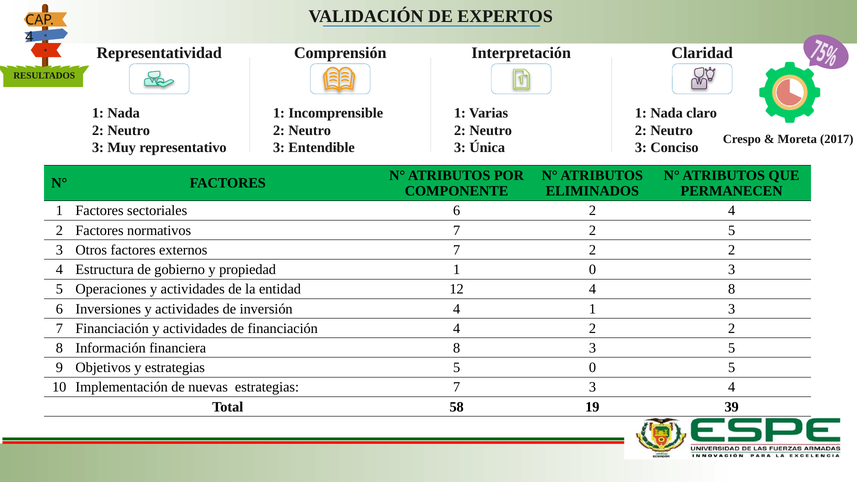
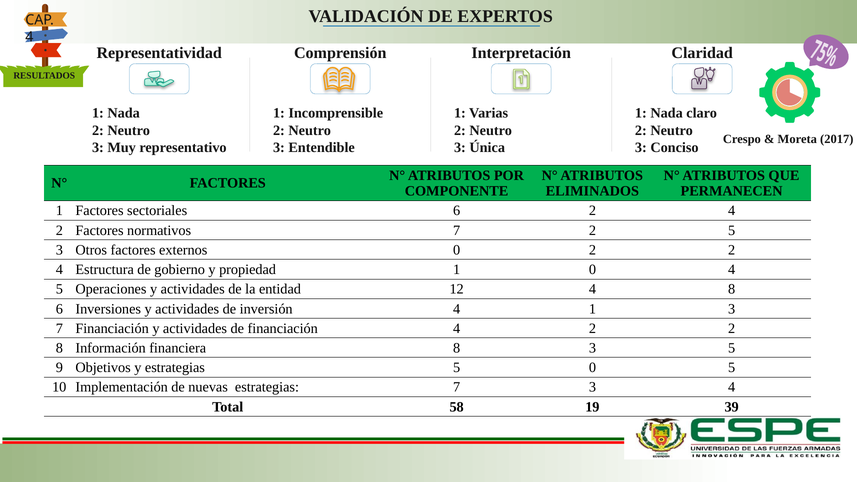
externos 7: 7 -> 0
0 3: 3 -> 4
